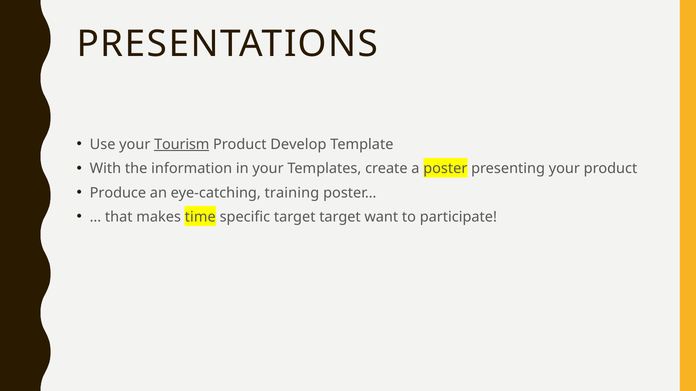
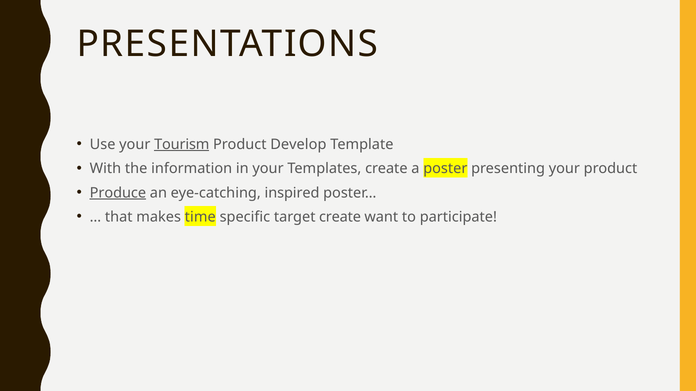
Produce underline: none -> present
training: training -> inspired
target target: target -> create
